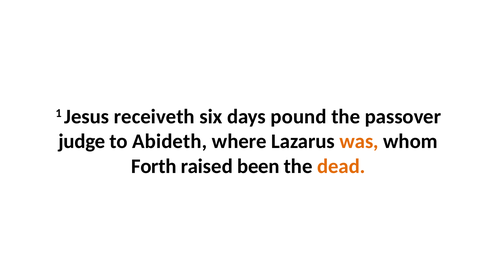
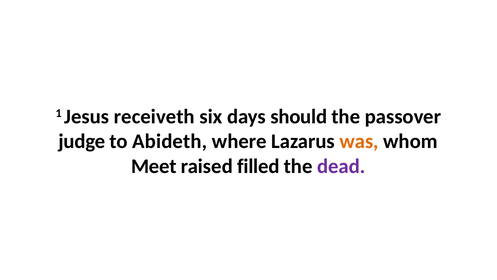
pound: pound -> should
Forth: Forth -> Meet
been: been -> filled
dead colour: orange -> purple
